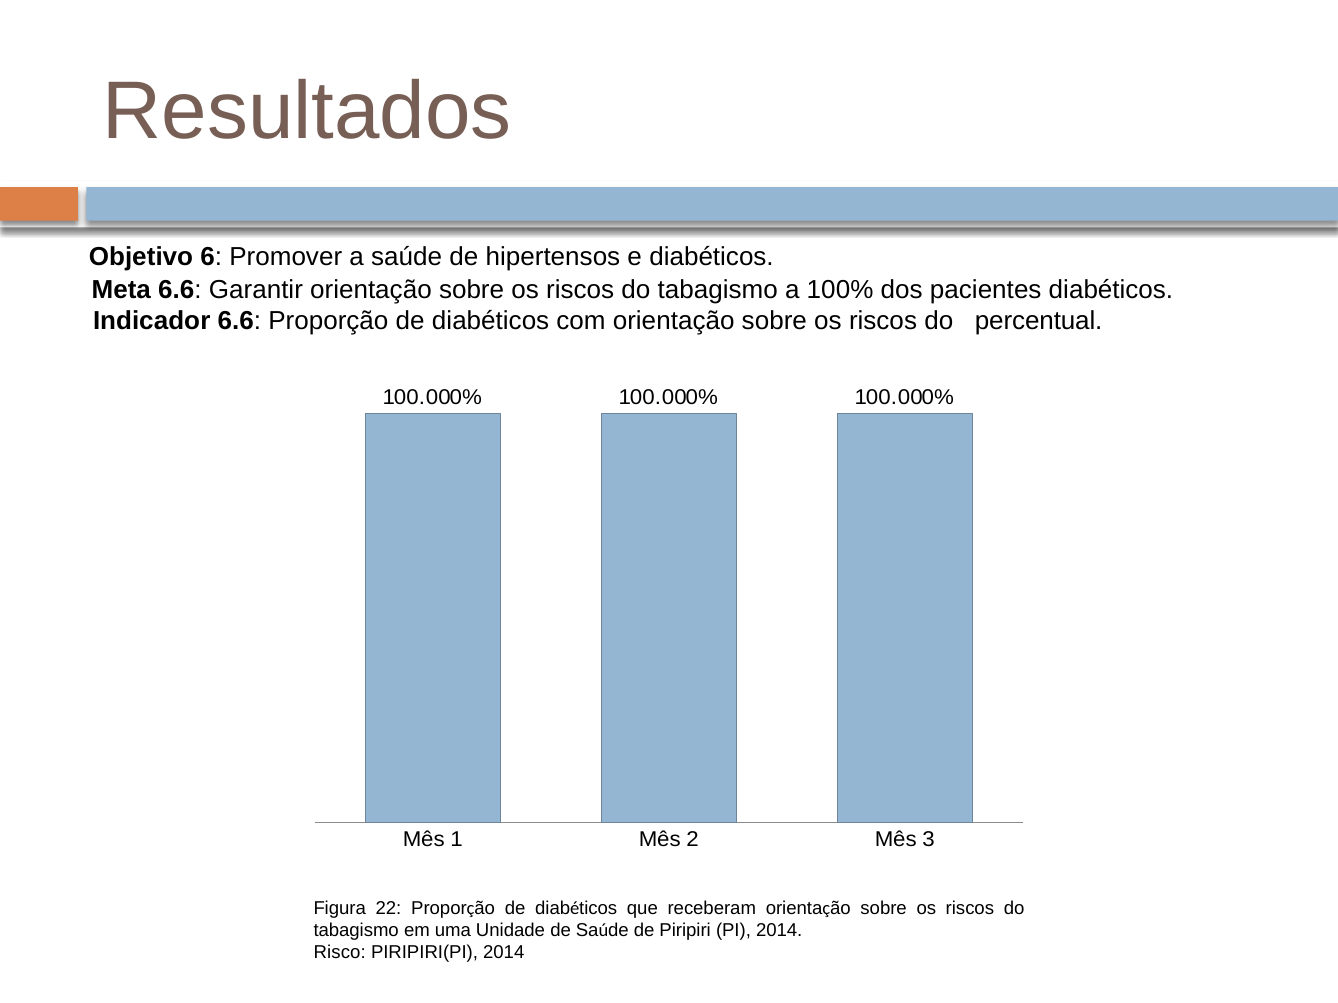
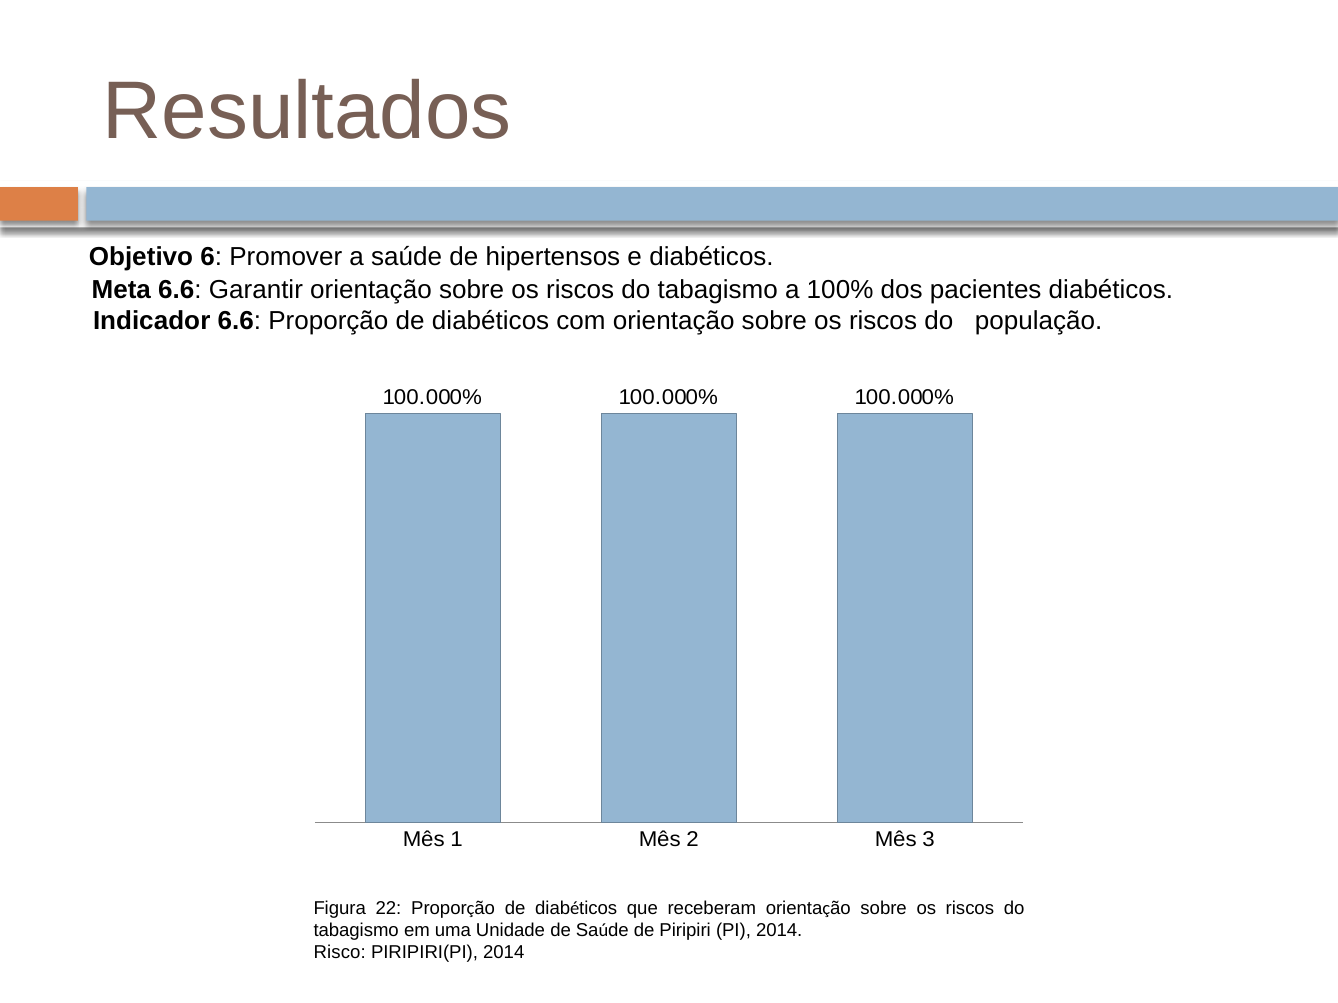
percentual: percentual -> população
